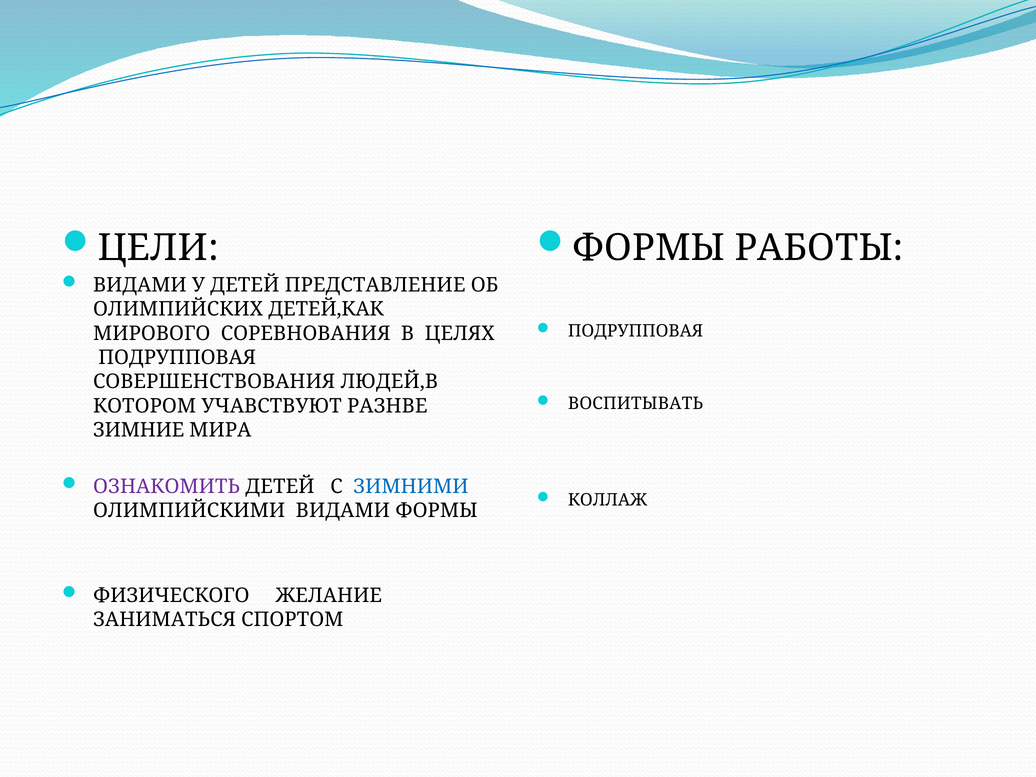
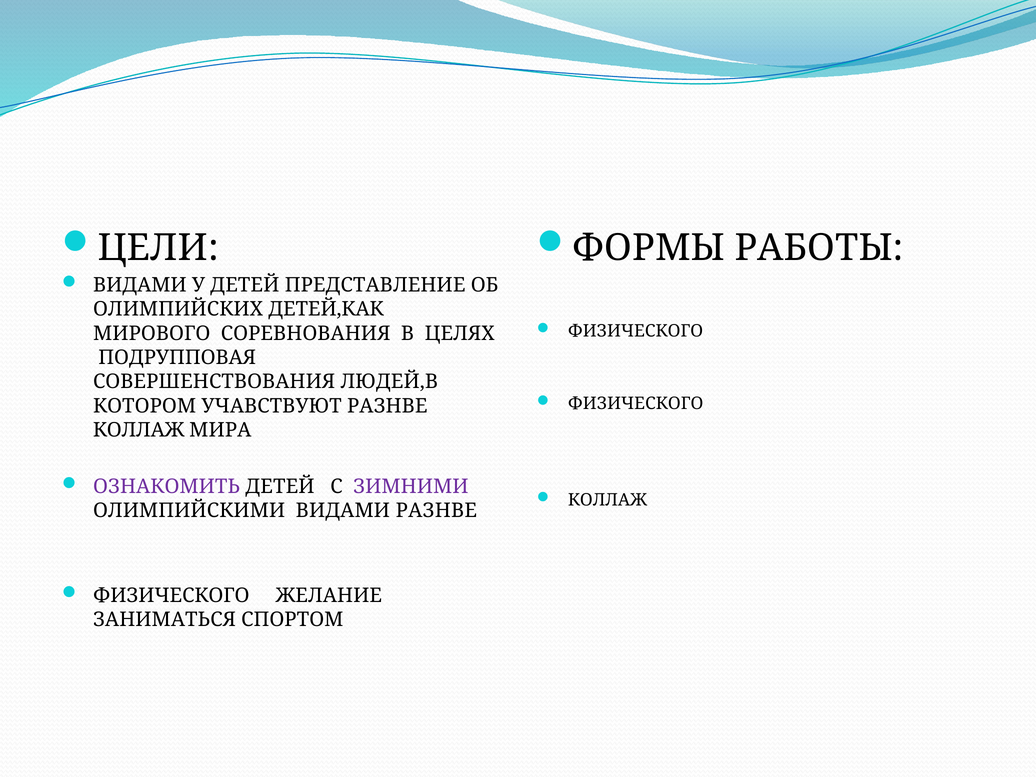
ПОДРУППОВАЯ at (636, 331): ПОДРУППОВАЯ -> ФИЗИЧЕСКОГО
ВОСПИТЫВАТЬ at (636, 403): ВОСПИТЫВАТЬ -> ФИЗИЧЕСКОГО
ЗИМНИЕ at (139, 430): ЗИМНИЕ -> КОЛЛАЖ
ЗИМНИМИ colour: blue -> purple
ВИДАМИ ФОРМЫ: ФОРМЫ -> РАЗНВЕ
